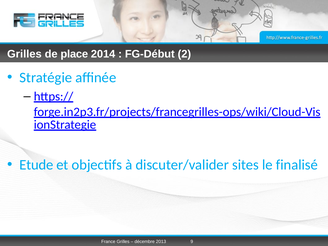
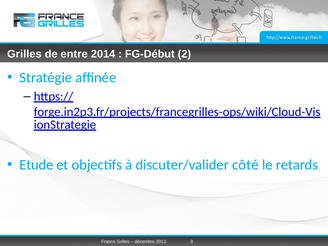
place: place -> entre
sites: sites -> côté
finalisé: finalisé -> retards
